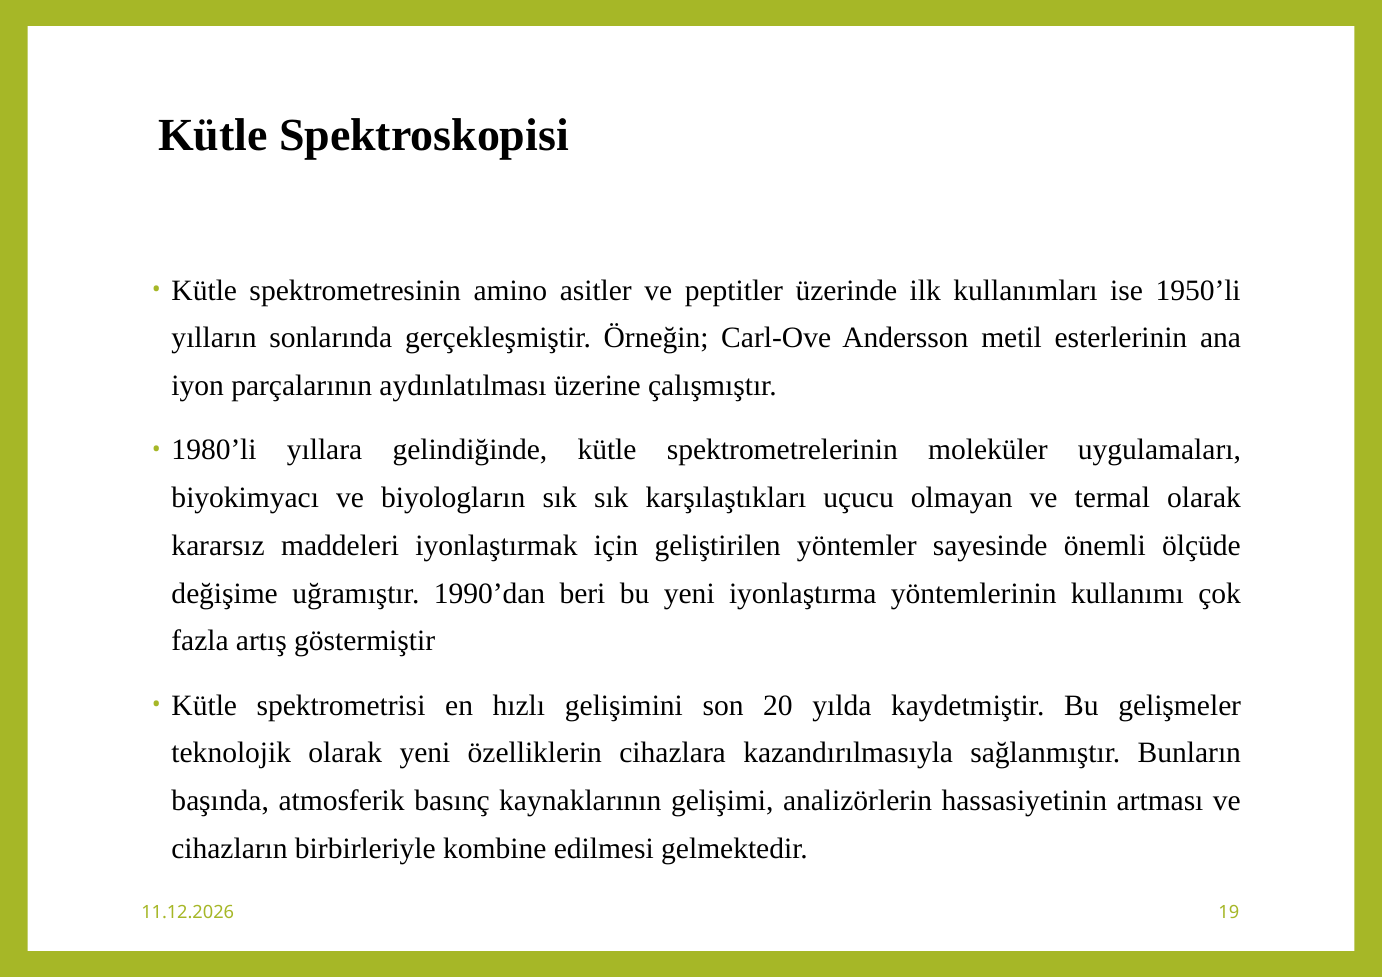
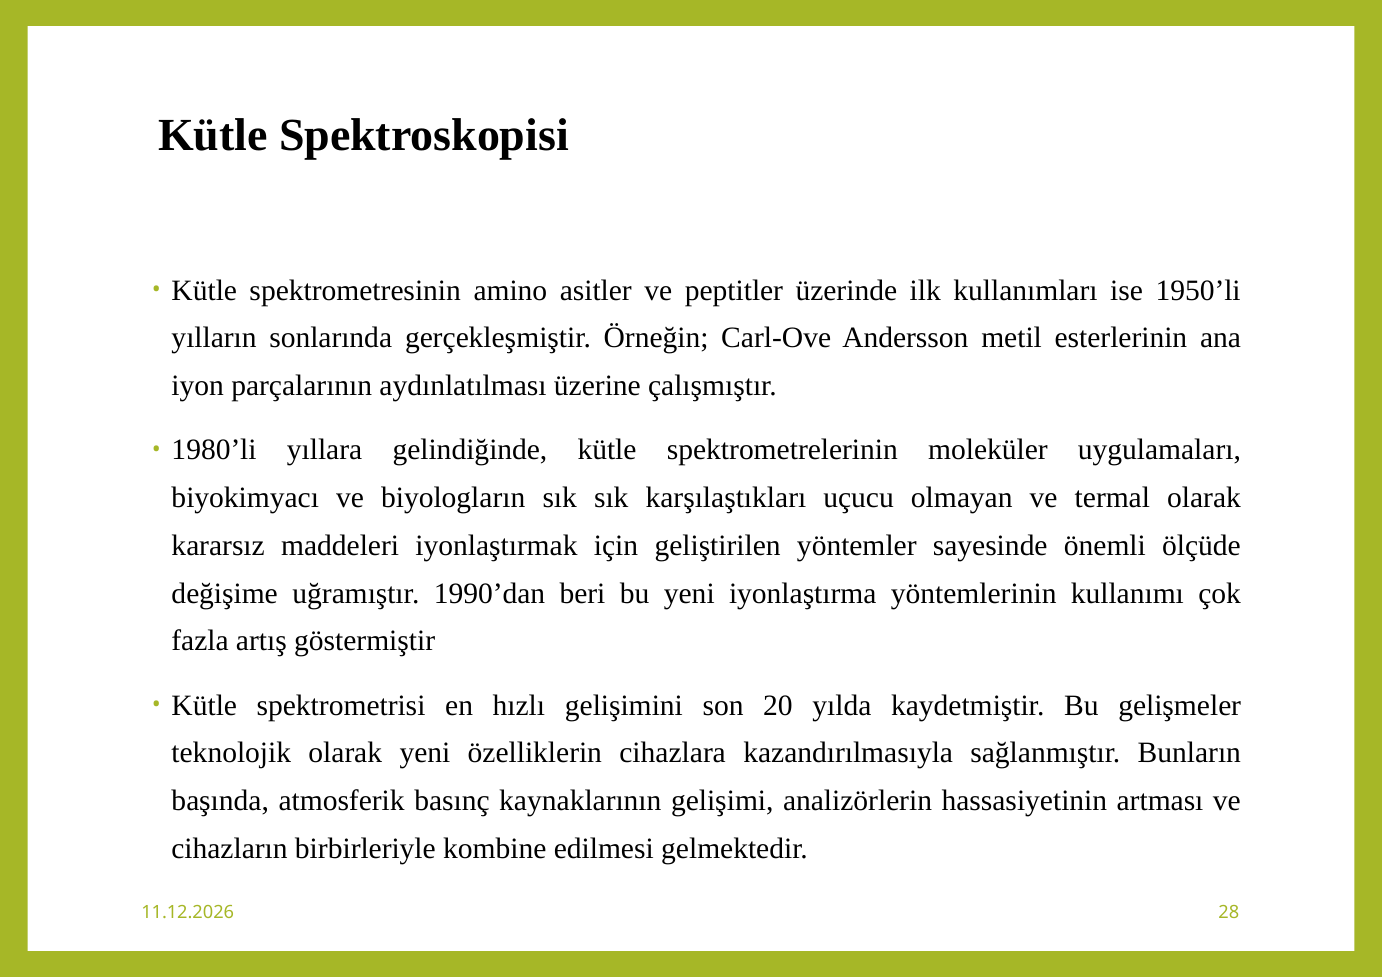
19: 19 -> 28
